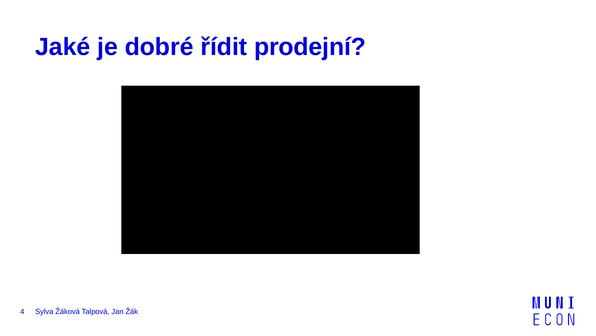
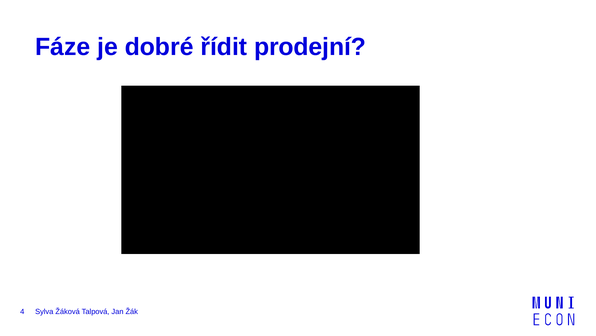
Jaké: Jaké -> Fáze
